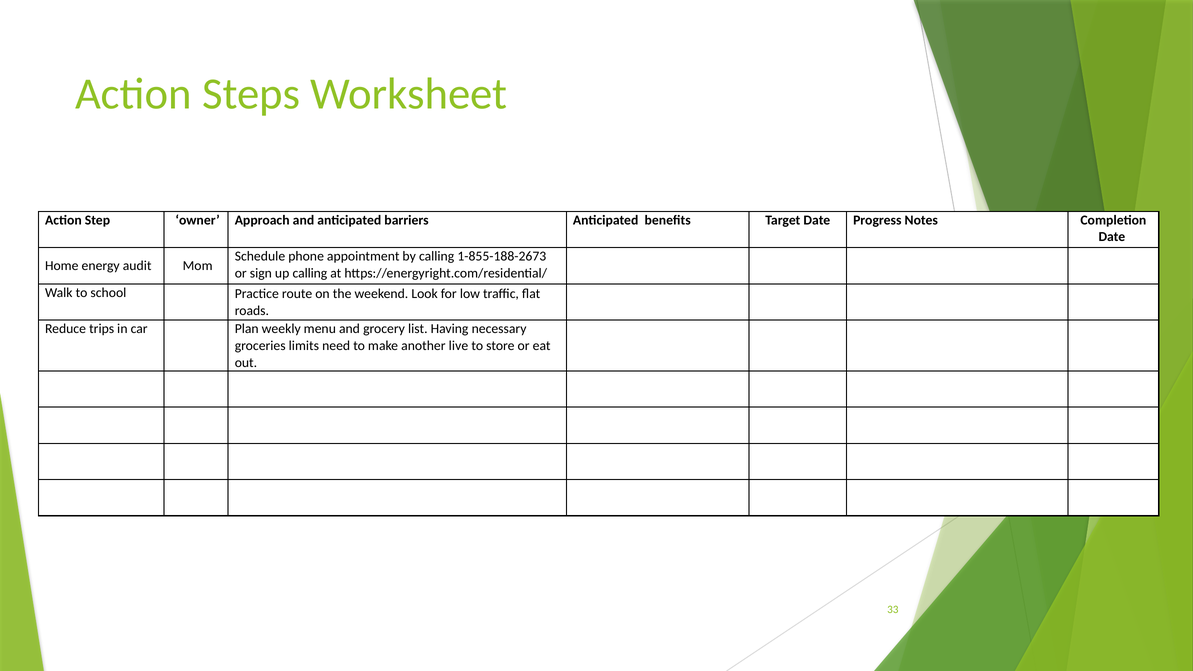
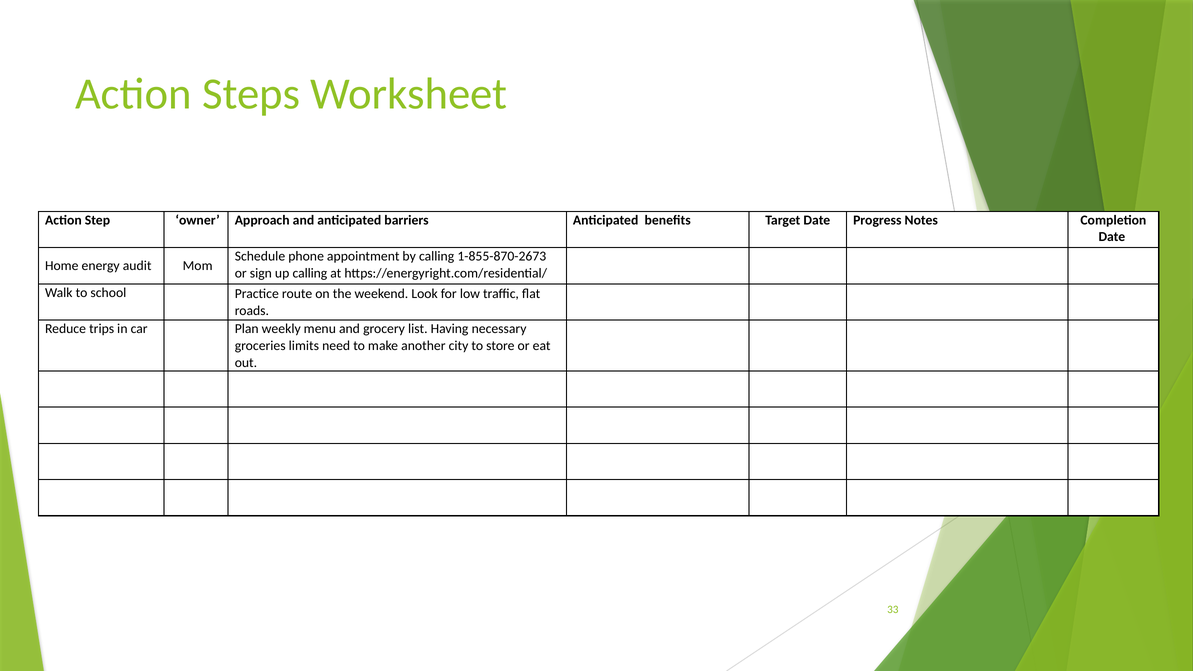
1-855-188-2673: 1-855-188-2673 -> 1-855-870-2673
live: live -> city
